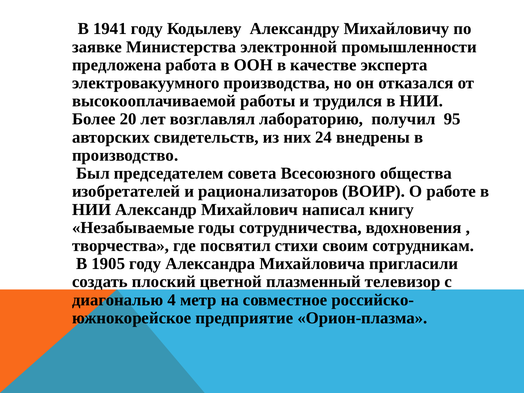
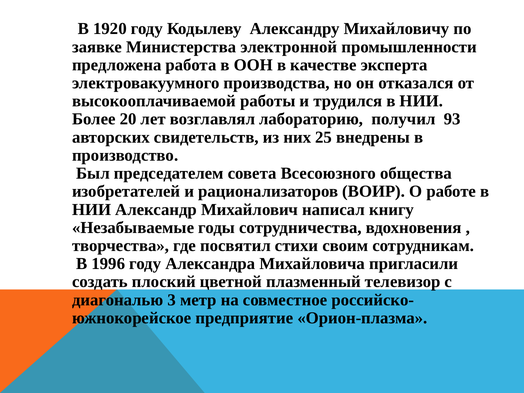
1941: 1941 -> 1920
95: 95 -> 93
24: 24 -> 25
1905: 1905 -> 1996
4: 4 -> 3
